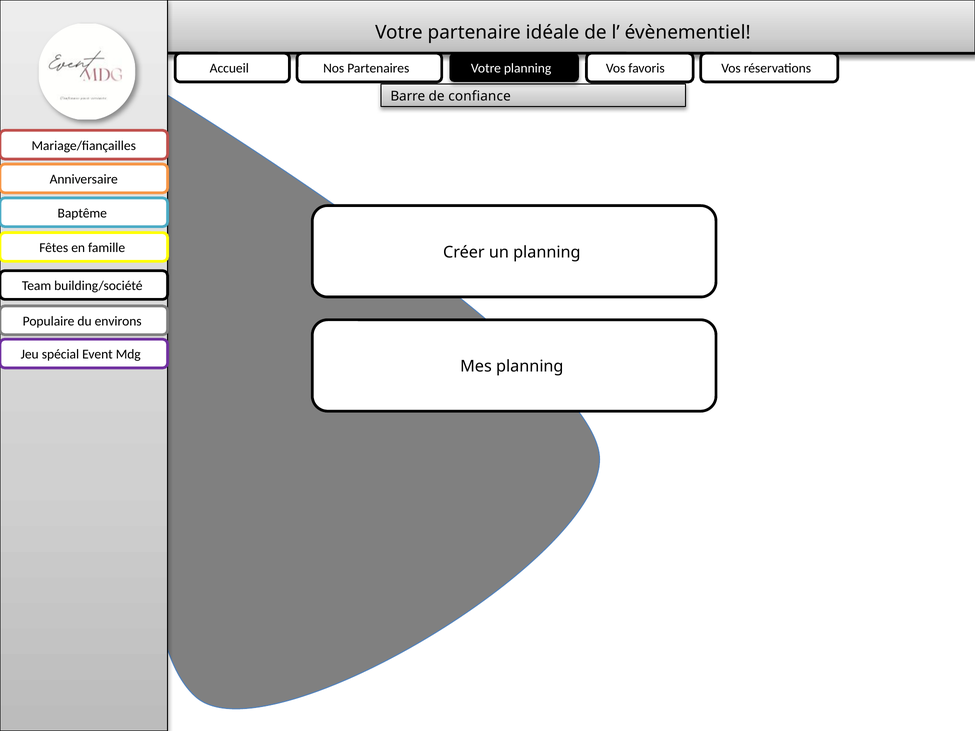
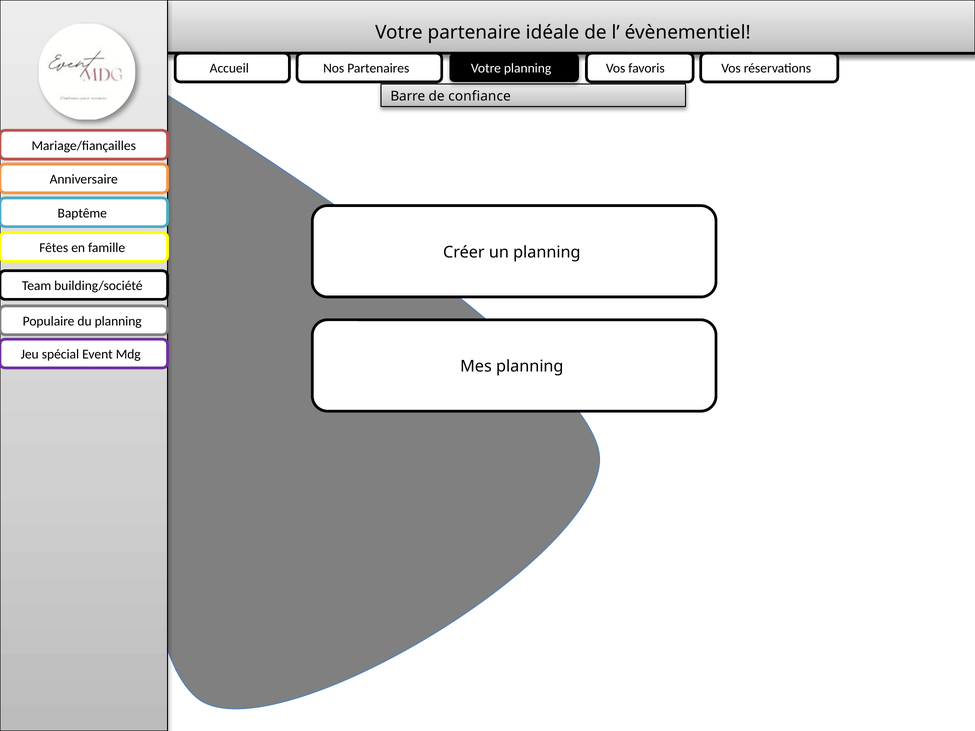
du environs: environs -> planning
